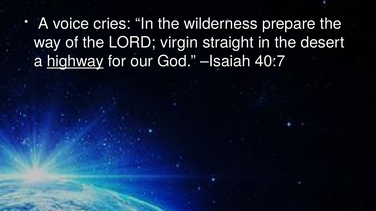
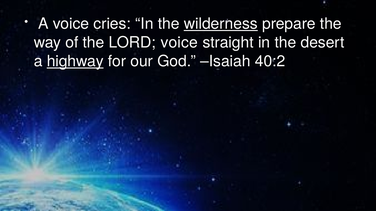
wilderness underline: none -> present
LORD virgin: virgin -> voice
40:7: 40:7 -> 40:2
